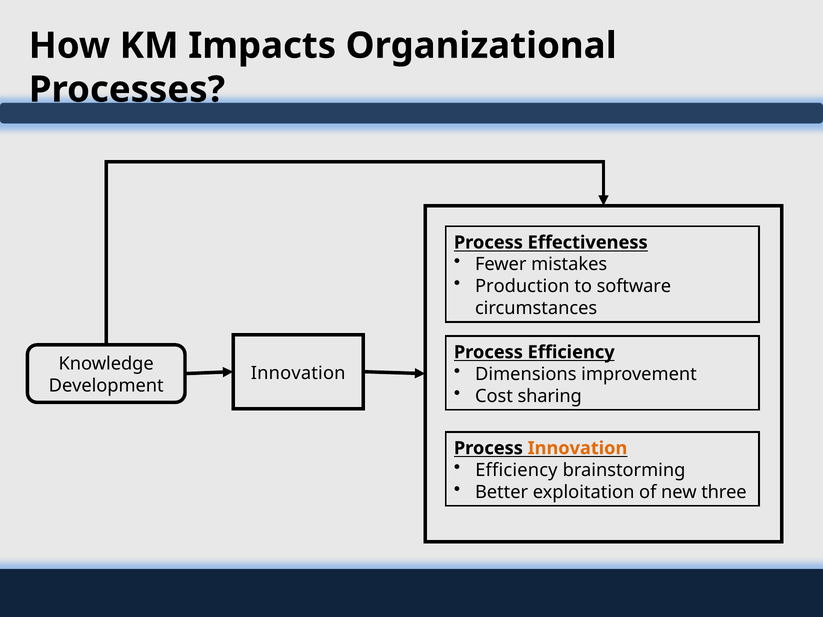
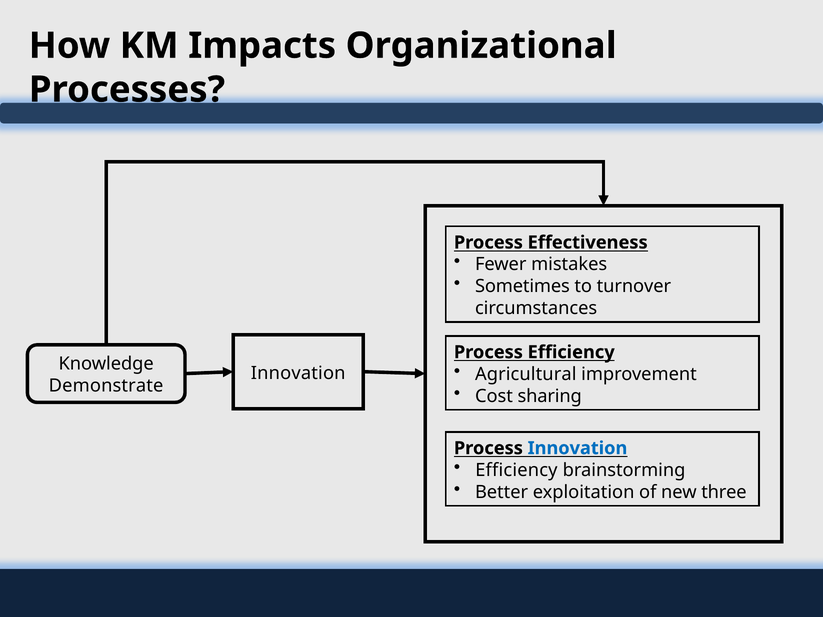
Production: Production -> Sometimes
software: software -> turnover
Dimensions: Dimensions -> Agricultural
Development: Development -> Demonstrate
Innovation at (577, 448) colour: orange -> blue
